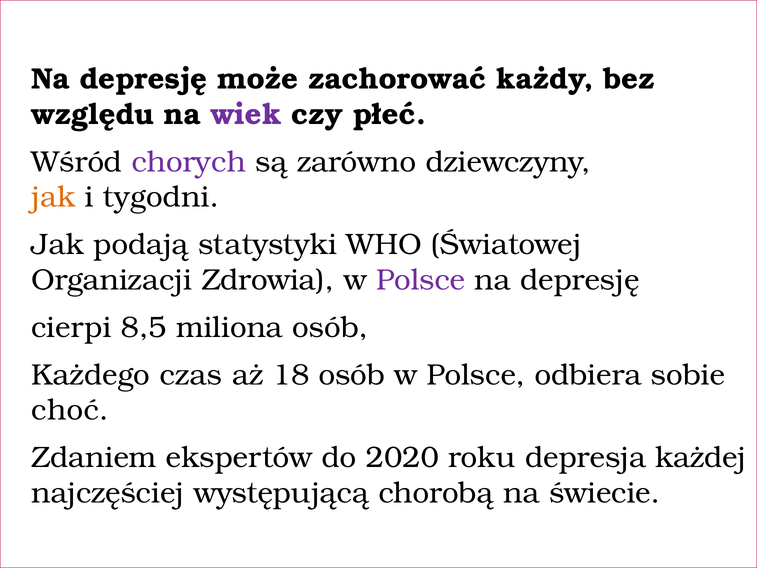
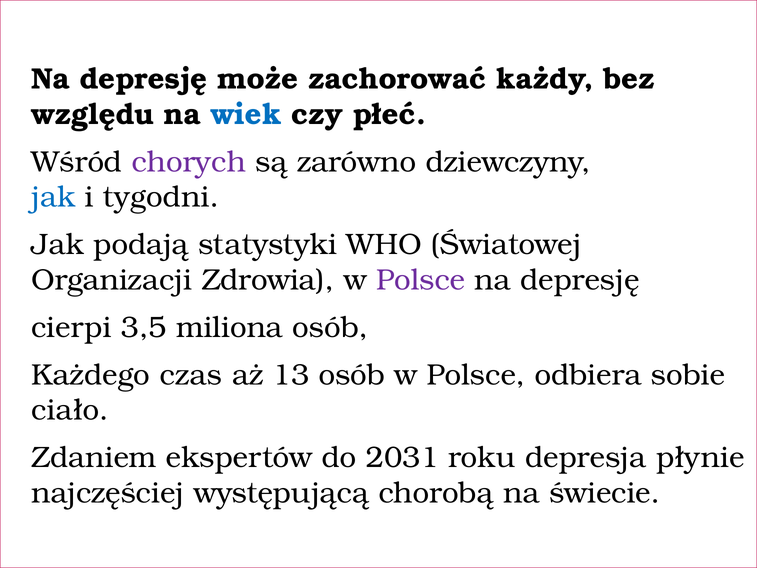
wiek colour: purple -> blue
jak at (53, 197) colour: orange -> blue
8,5: 8,5 -> 3,5
18: 18 -> 13
choć: choć -> ciało
2020: 2020 -> 2031
każdej: każdej -> płynie
